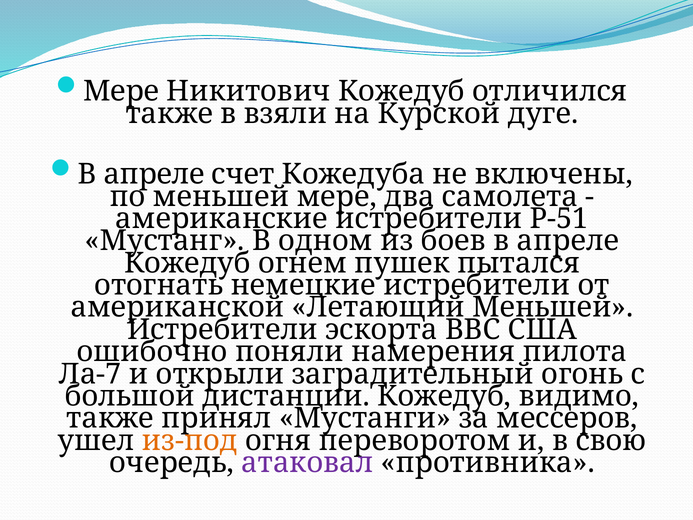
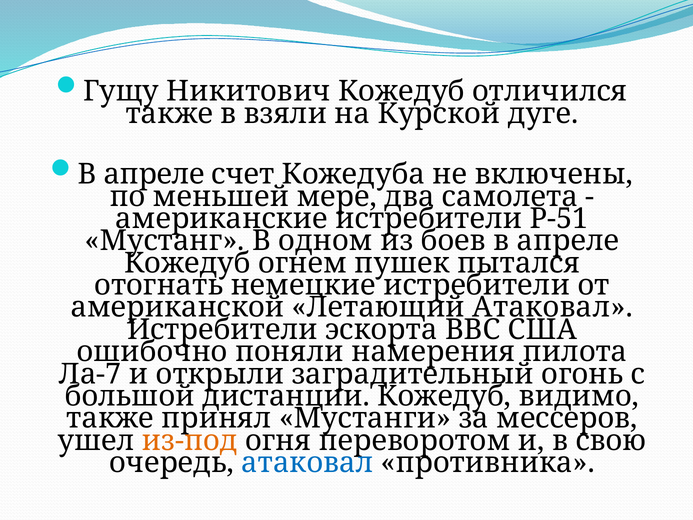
Мере at (121, 91): Мере -> Гущу
Летающий Меньшей: Меньшей -> Атаковал
атаковал at (307, 463) colour: purple -> blue
